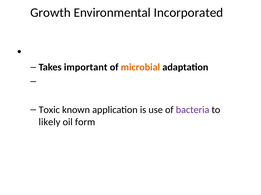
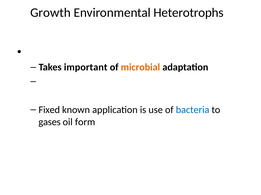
Incorporated: Incorporated -> Heterotrophs
Toxic: Toxic -> Fixed
bacteria colour: purple -> blue
likely: likely -> gases
